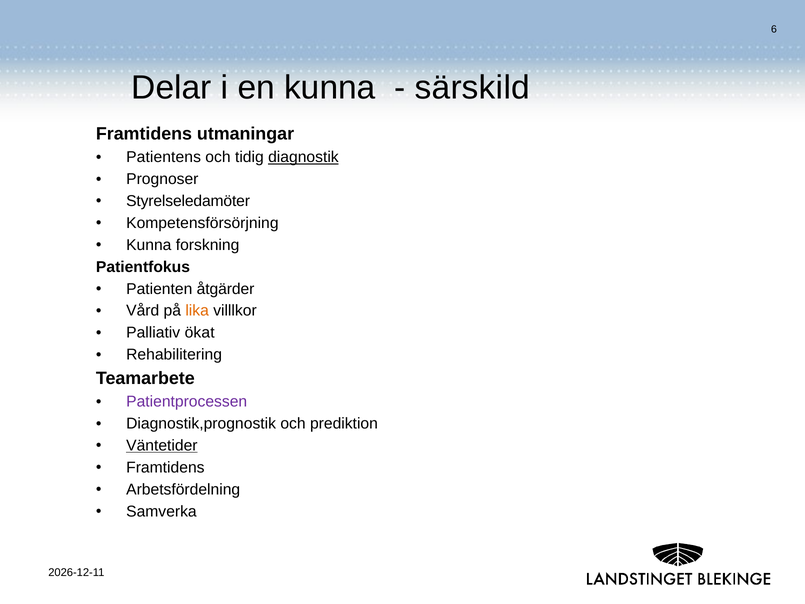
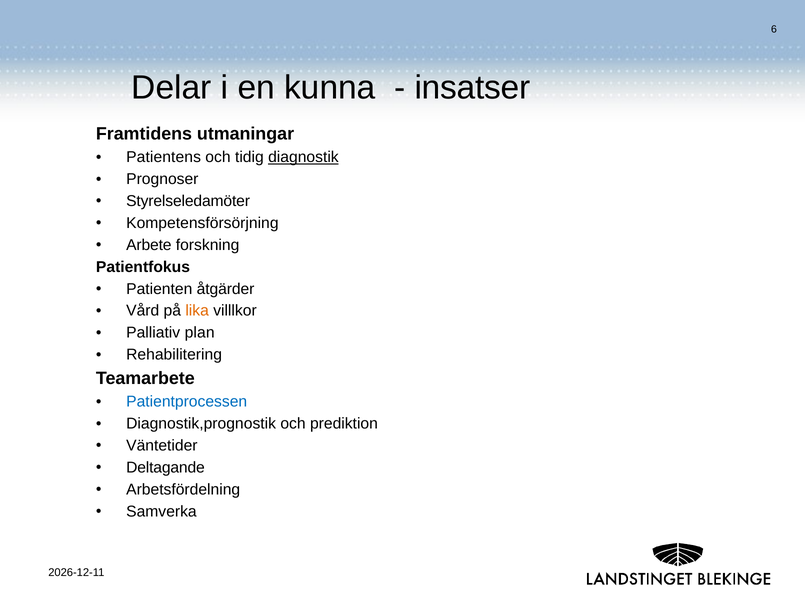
särskild: särskild -> insatser
Kunna at (149, 245): Kunna -> Arbete
ökat: ökat -> plan
Patientprocessen colour: purple -> blue
Väntetider underline: present -> none
Framtidens at (165, 467): Framtidens -> Deltagande
